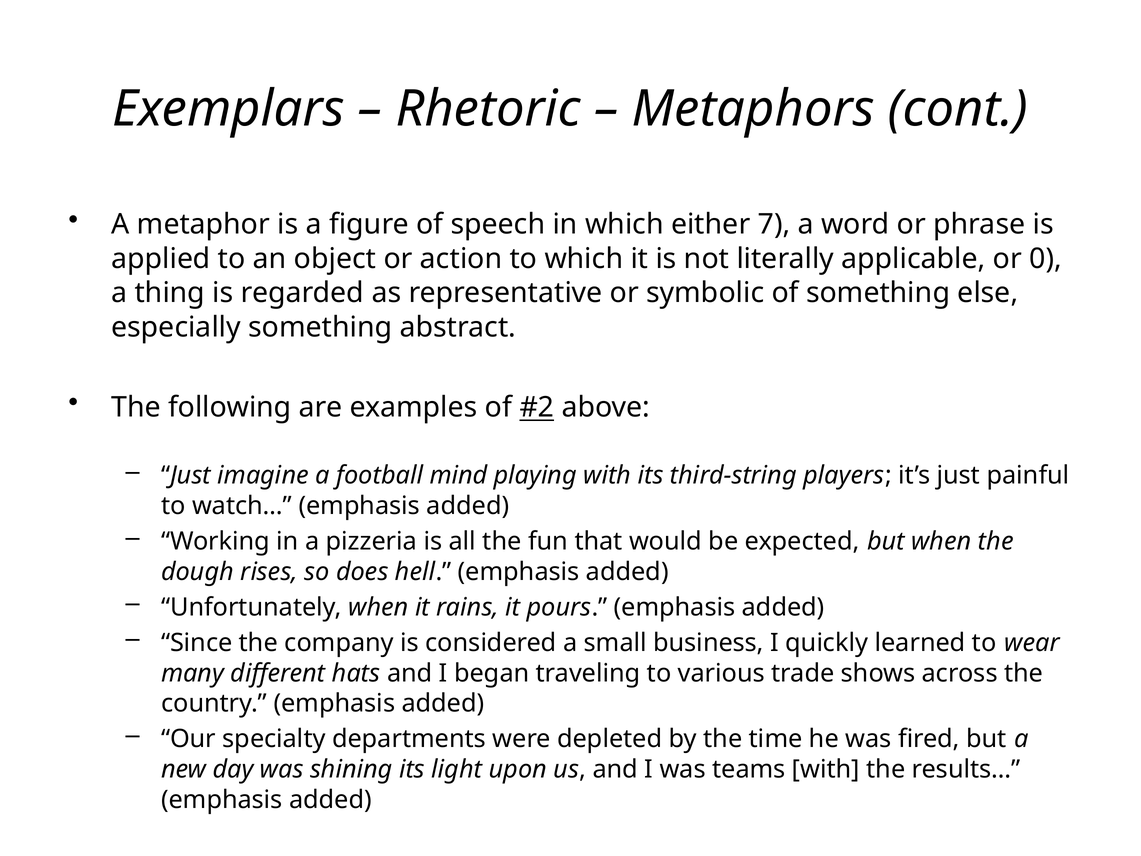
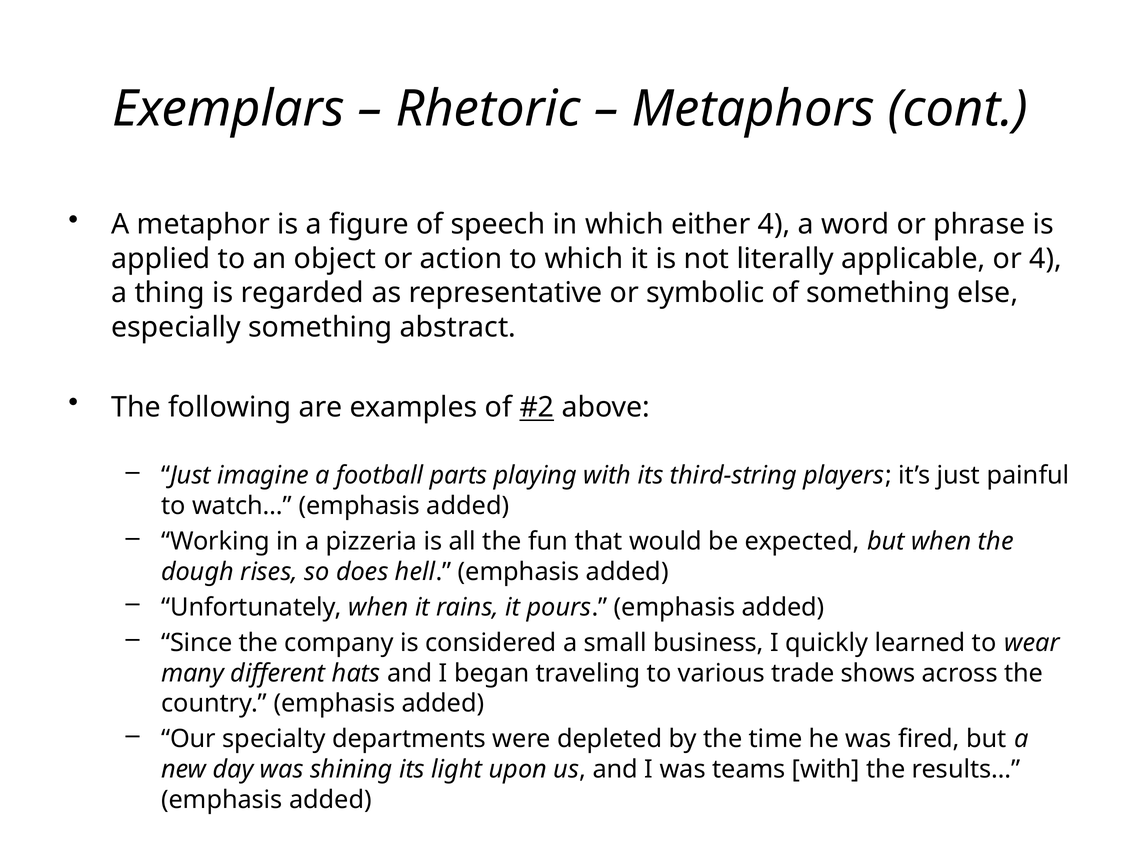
either 7: 7 -> 4
or 0: 0 -> 4
mind: mind -> parts
